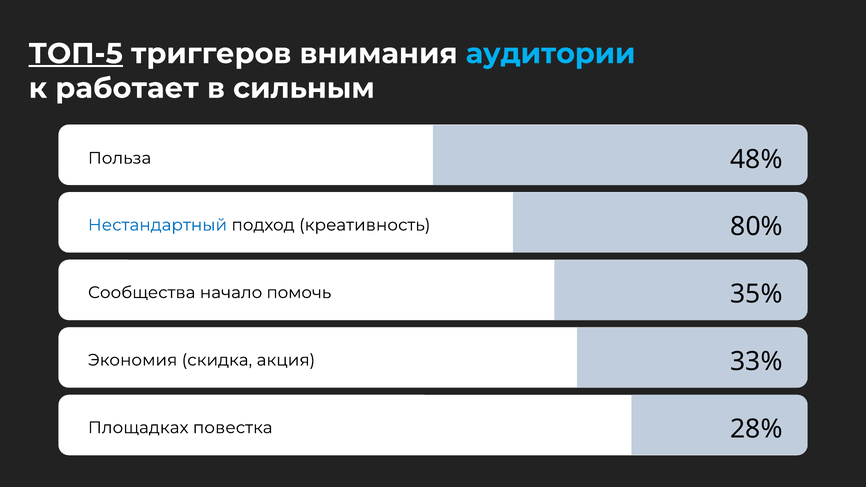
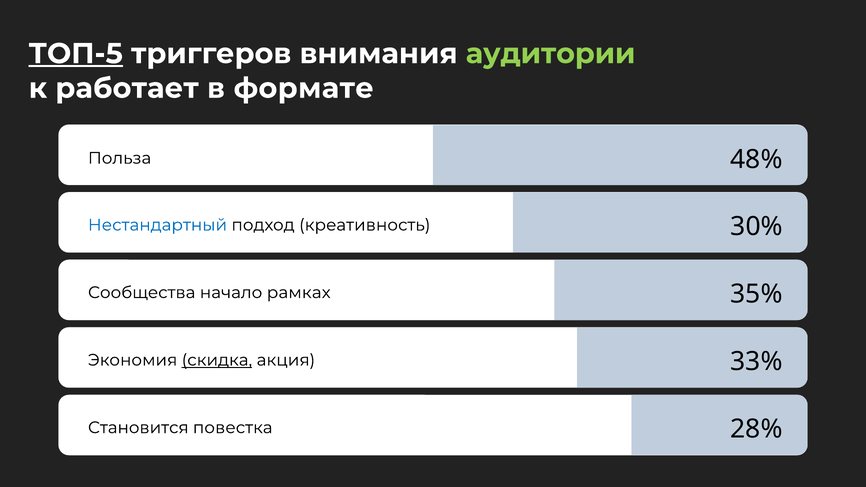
аудитории colour: light blue -> light green
сильным: сильным -> формате
80%: 80% -> 30%
помочь: помочь -> рамках
скидка underline: none -> present
Площадках: Площадках -> Становится
